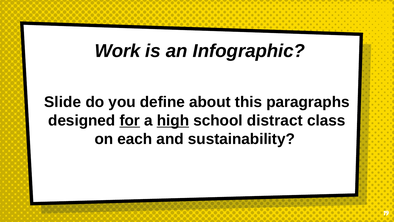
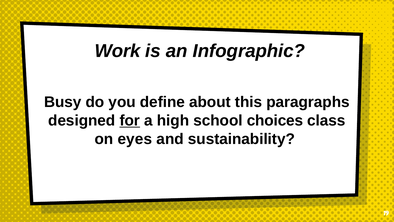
Slide: Slide -> Busy
high underline: present -> none
distract: distract -> choices
each: each -> eyes
